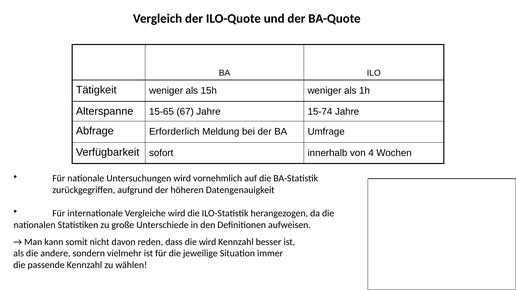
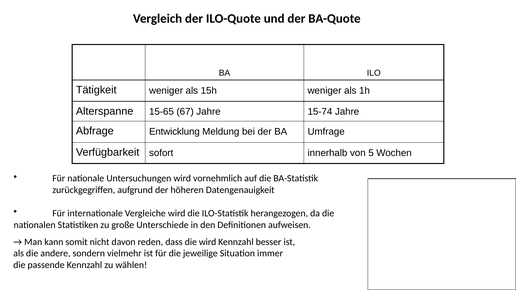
Erforderlich: Erforderlich -> Entwicklung
4: 4 -> 5
